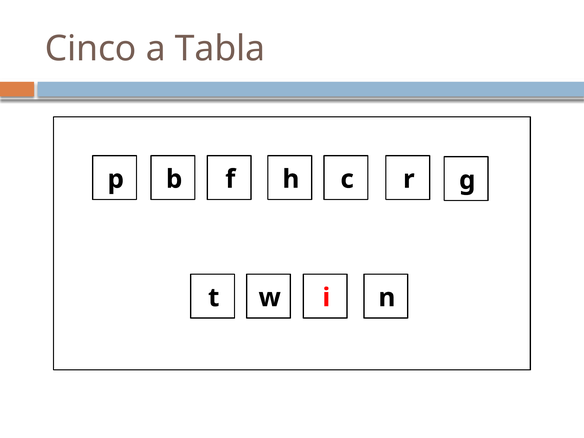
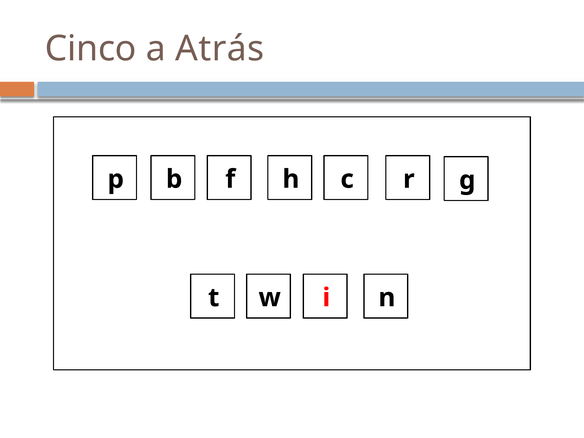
Tabla: Tabla -> Atrás
